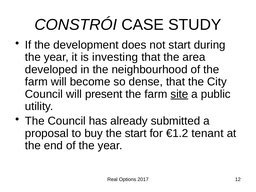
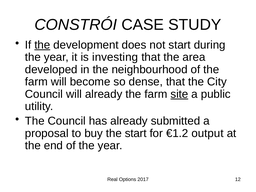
the at (42, 45) underline: none -> present
will present: present -> already
tenant: tenant -> output
